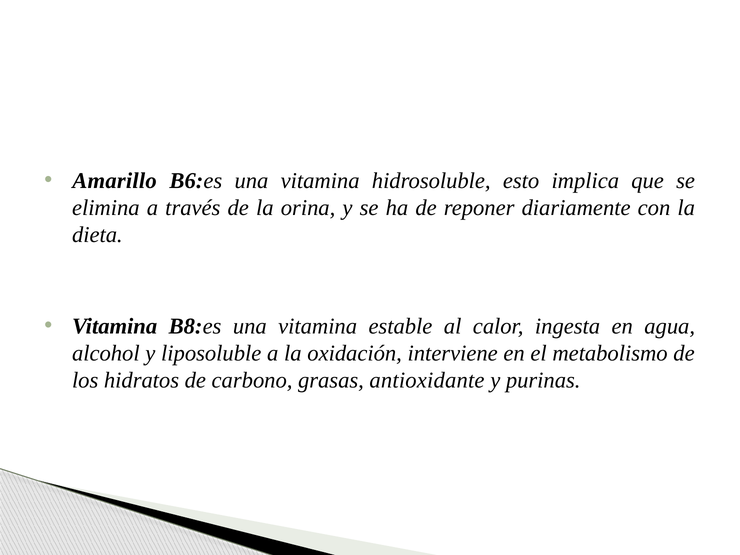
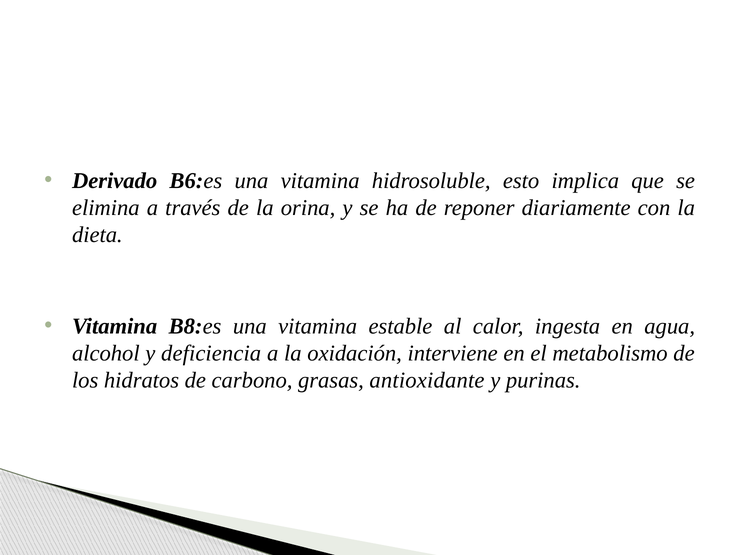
Amarillo: Amarillo -> Derivado
liposoluble: liposoluble -> deficiencia
